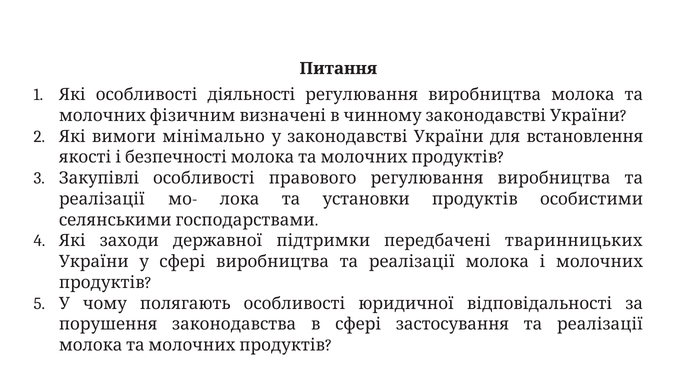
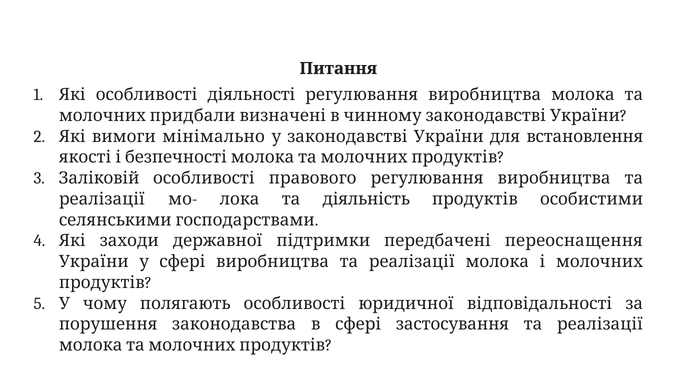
фізичним: фізичним -> придбали
Закупівлі: Закупівлі -> Заліковій
установки: установки -> діяльність
тваринницьких: тваринницьких -> переоснащення
